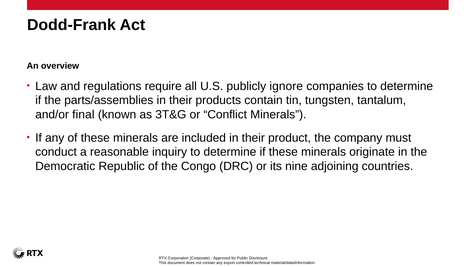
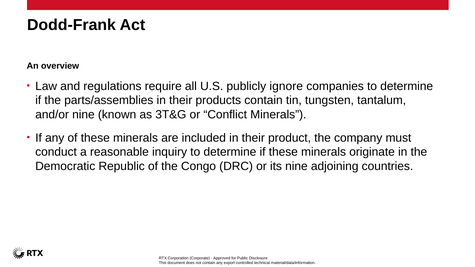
and/or final: final -> nine
